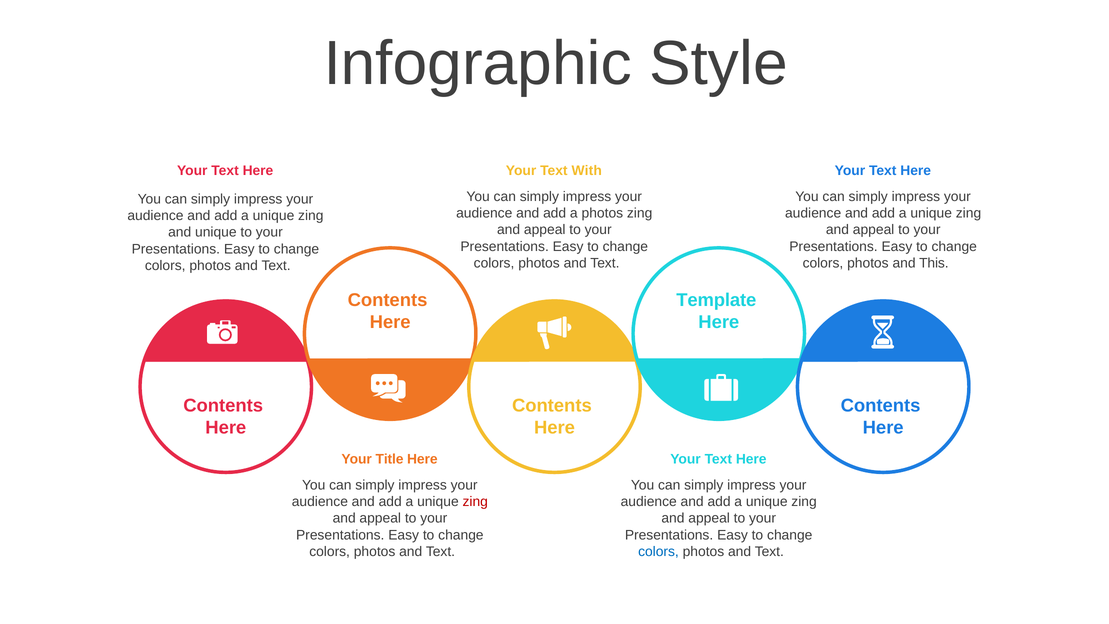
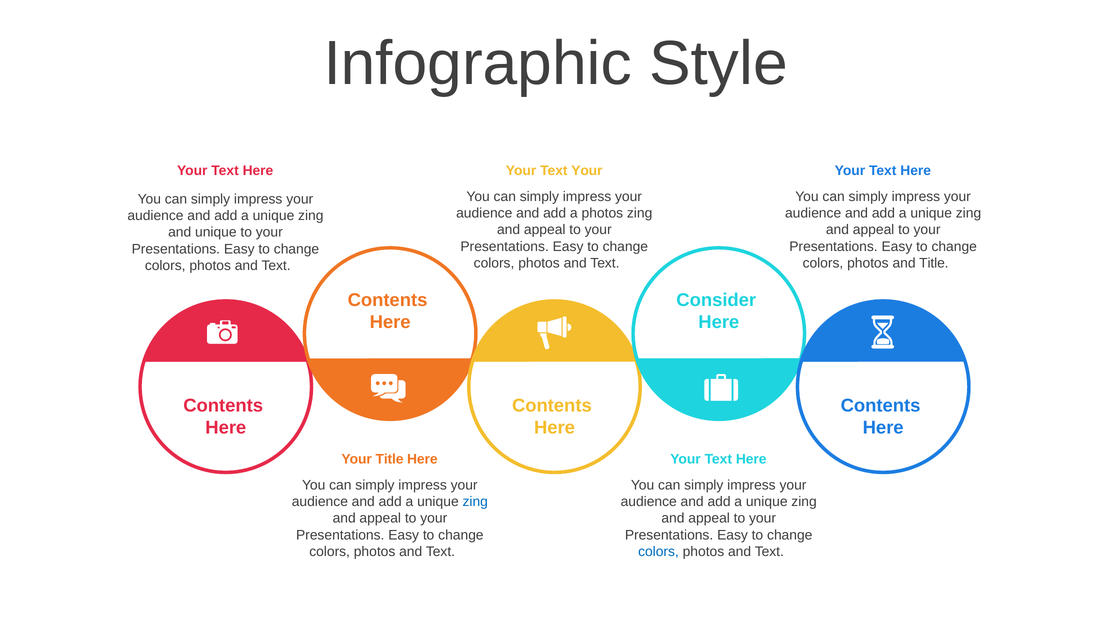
Your Text With: With -> Your
and This: This -> Title
Template: Template -> Consider
zing at (475, 502) colour: red -> blue
